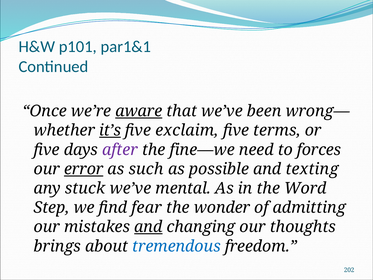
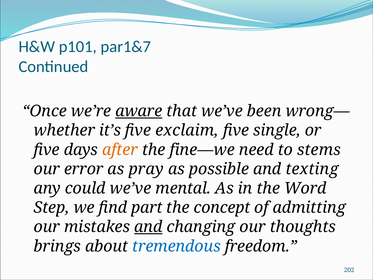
par1&1: par1&1 -> par1&7
it’s underline: present -> none
terms: terms -> single
after colour: purple -> orange
forces: forces -> stems
error underline: present -> none
such: such -> pray
stuck: stuck -> could
fear: fear -> part
wonder: wonder -> concept
